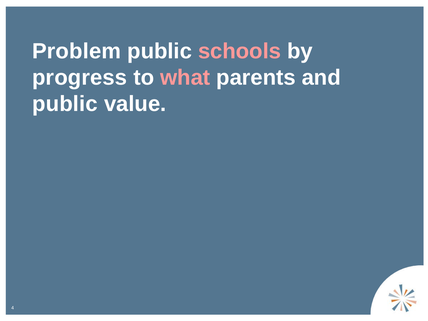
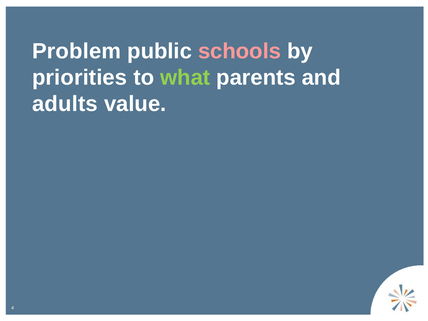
progress: progress -> priorities
what colour: pink -> light green
public at (65, 104): public -> adults
